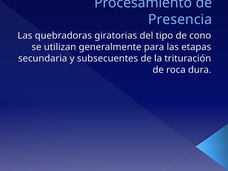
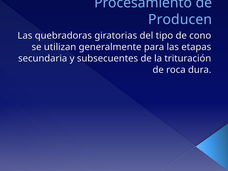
Presencia: Presencia -> Producen
